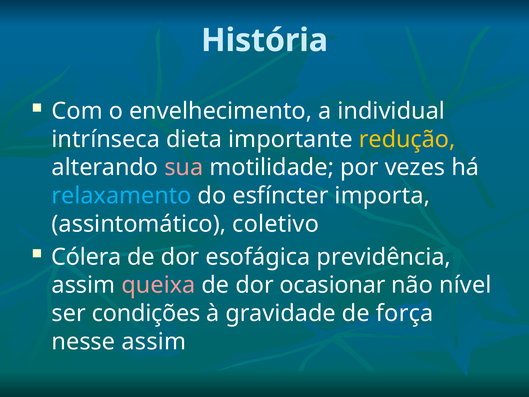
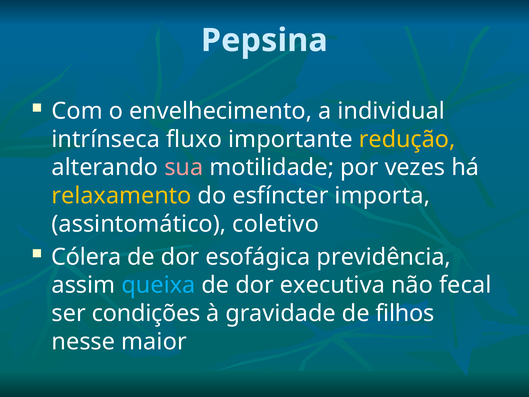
História: História -> Pepsina
dieta: dieta -> fluxo
relaxamento colour: light blue -> yellow
queixa colour: pink -> light blue
ocasionar: ocasionar -> executiva
nível: nível -> fecal
força: força -> filhos
nesse assim: assim -> maior
